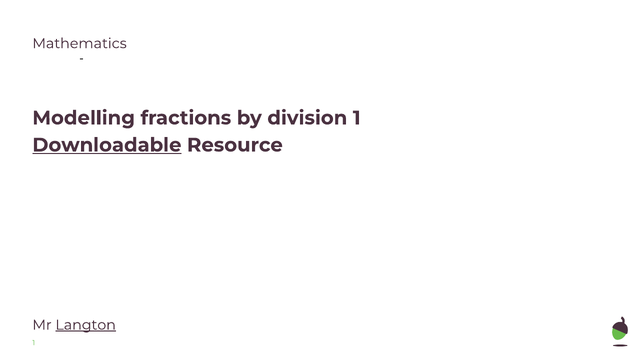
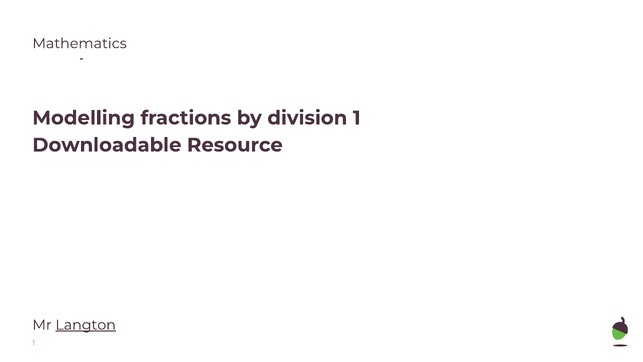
Downloadable underline: present -> none
